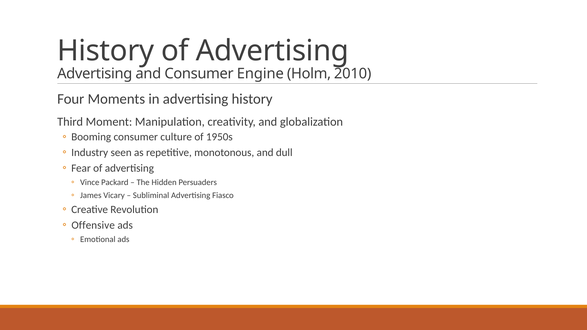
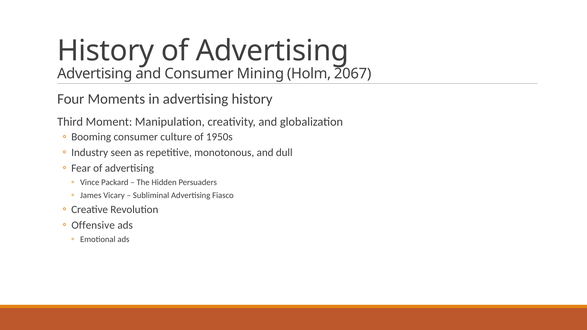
Engine: Engine -> Mining
2010: 2010 -> 2067
